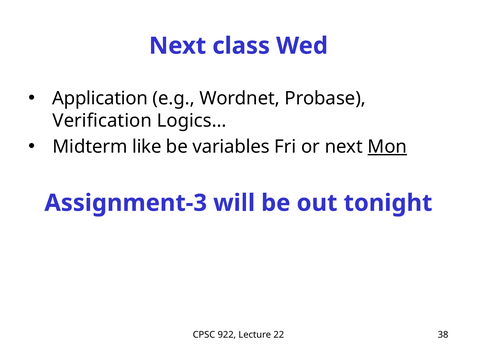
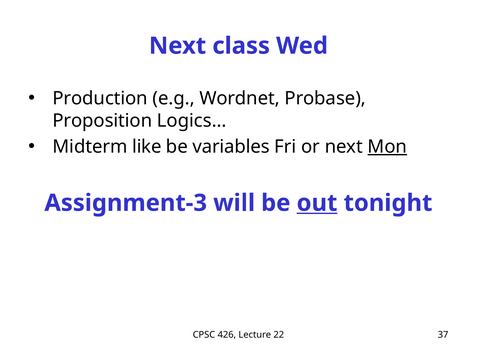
Application: Application -> Production
Verification: Verification -> Proposition
out underline: none -> present
922: 922 -> 426
38: 38 -> 37
